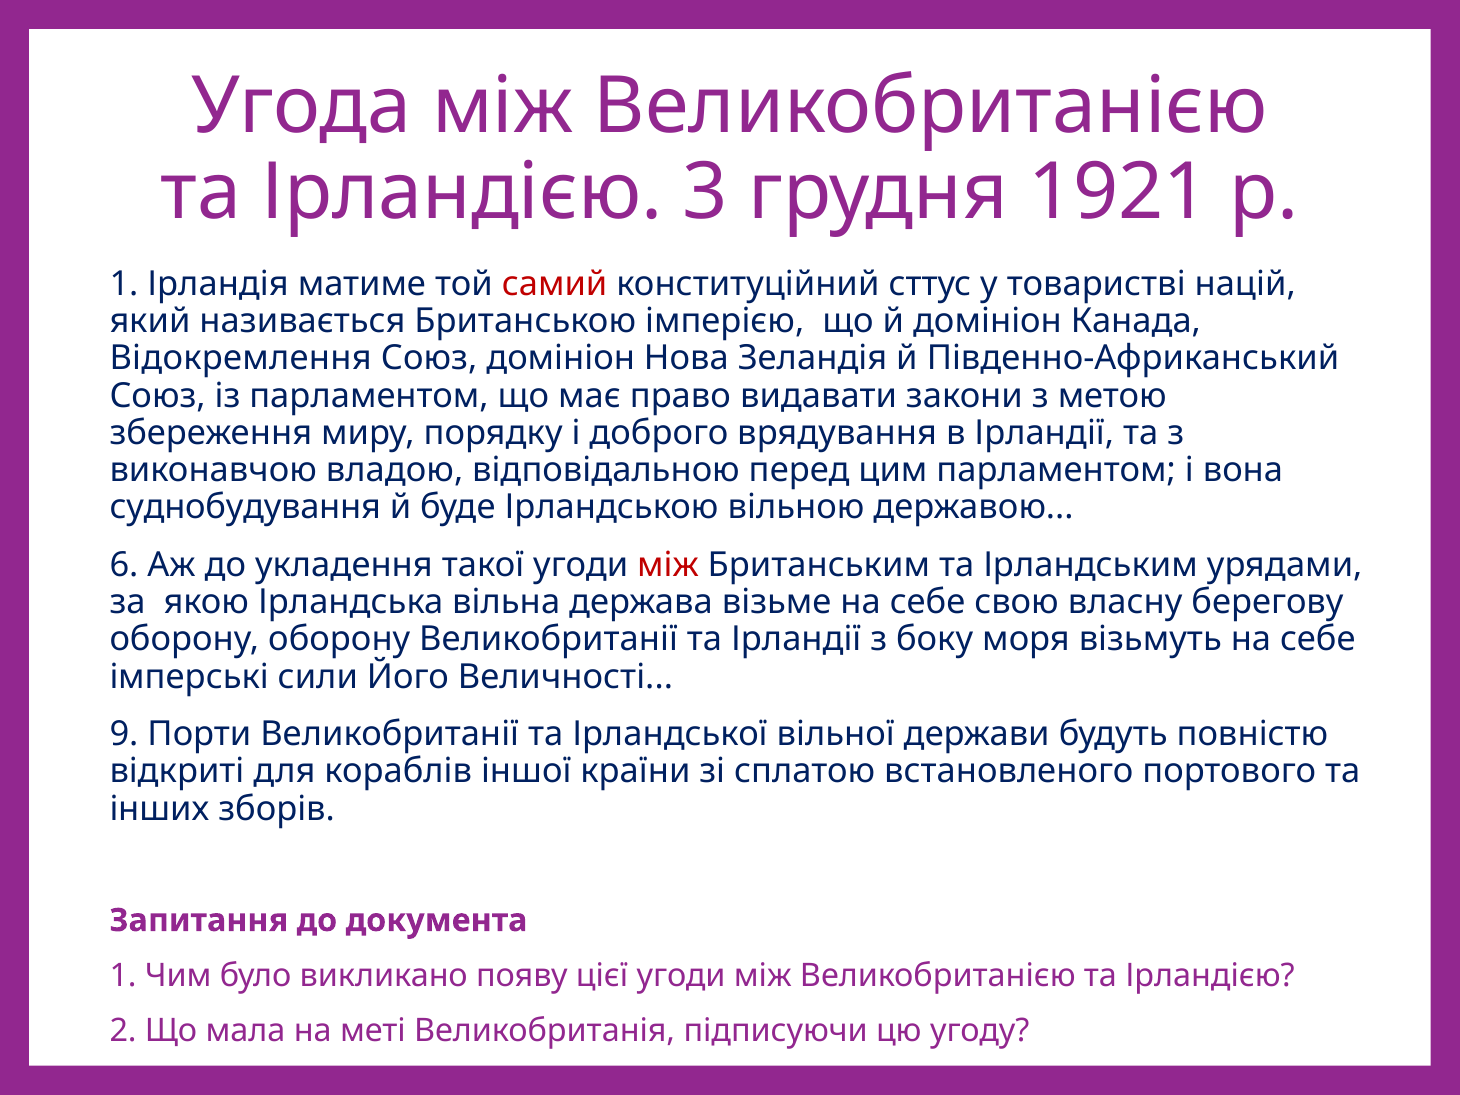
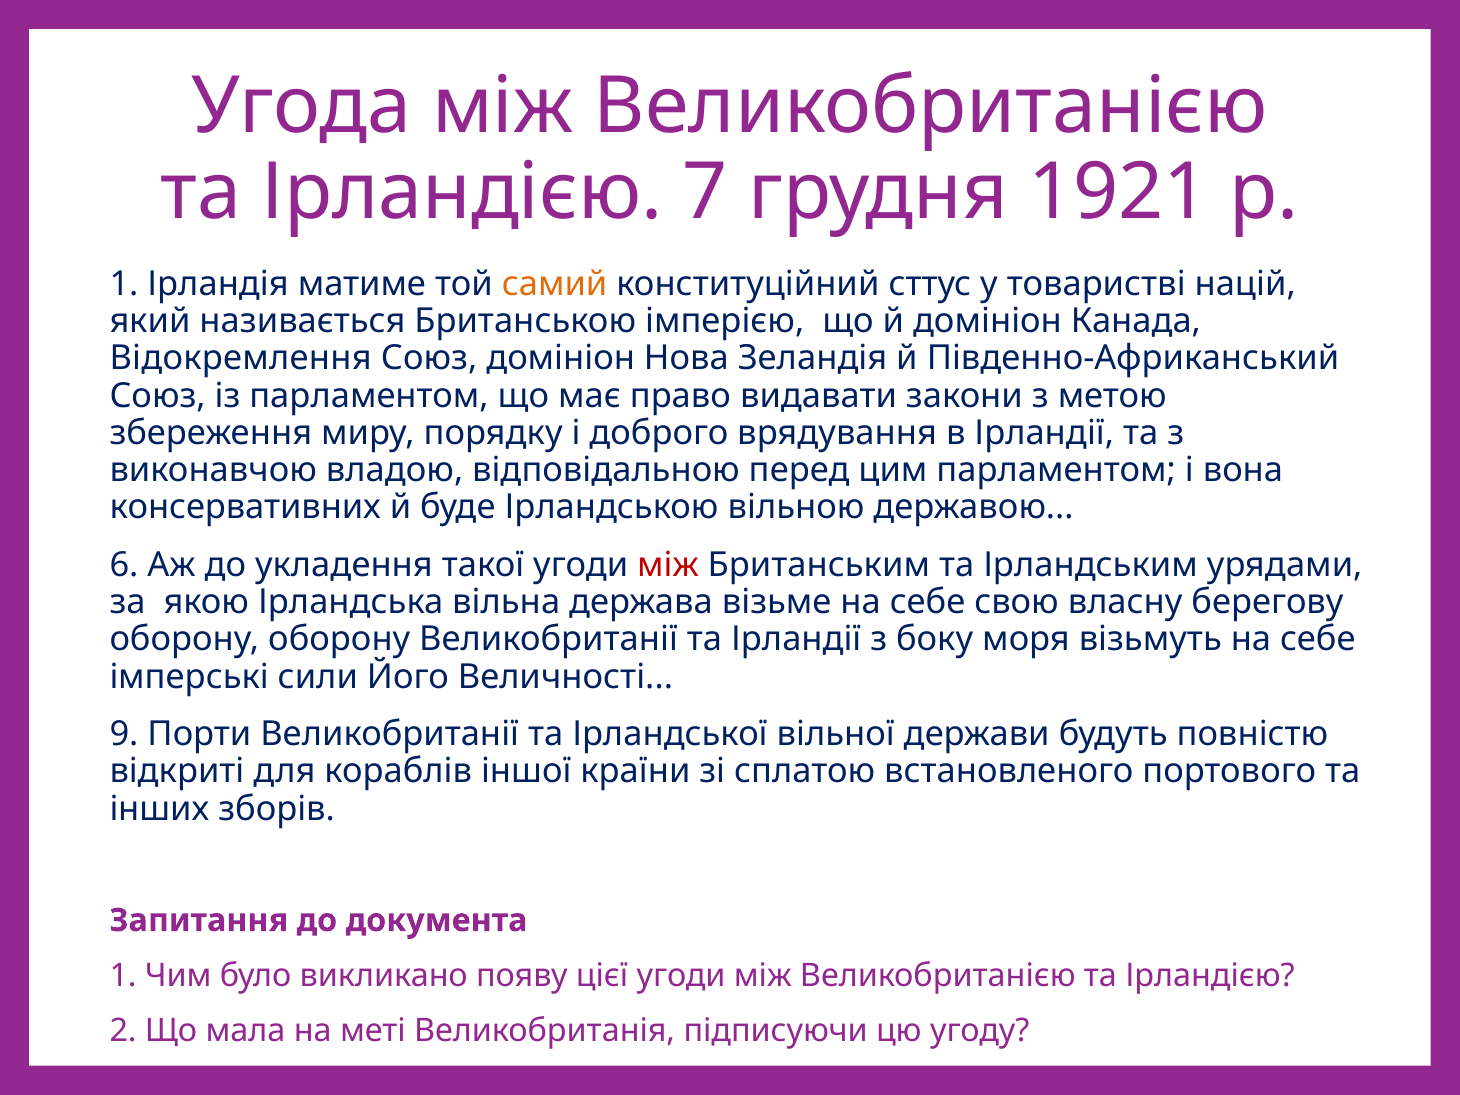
3: 3 -> 7
самий colour: red -> orange
суднобудування: суднобудування -> консервативних
